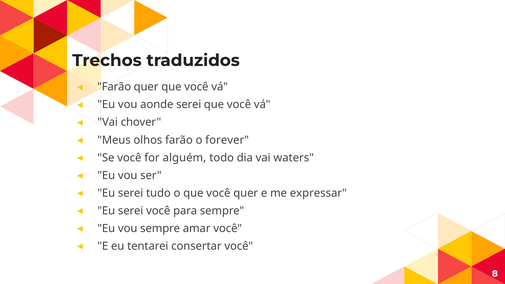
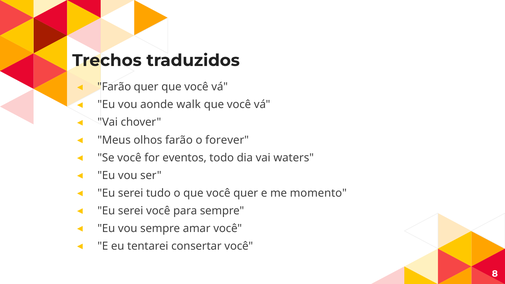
aonde serei: serei -> walk
alguém: alguém -> eventos
expressar: expressar -> momento
